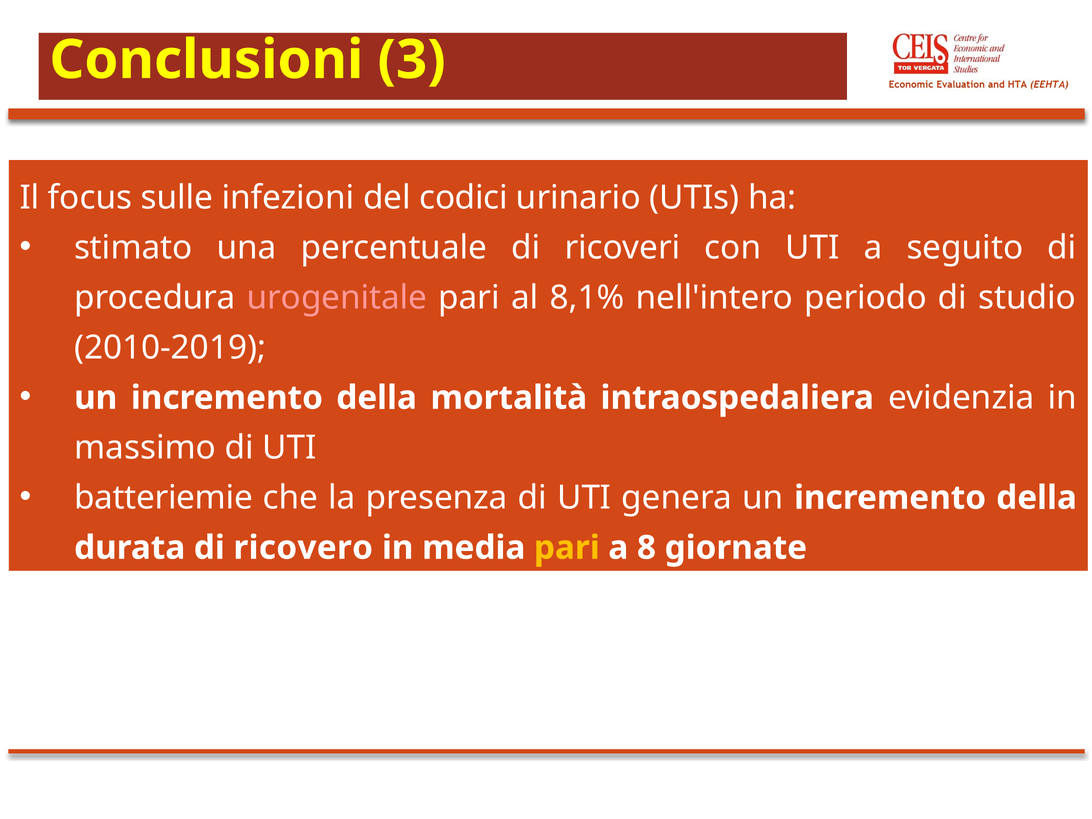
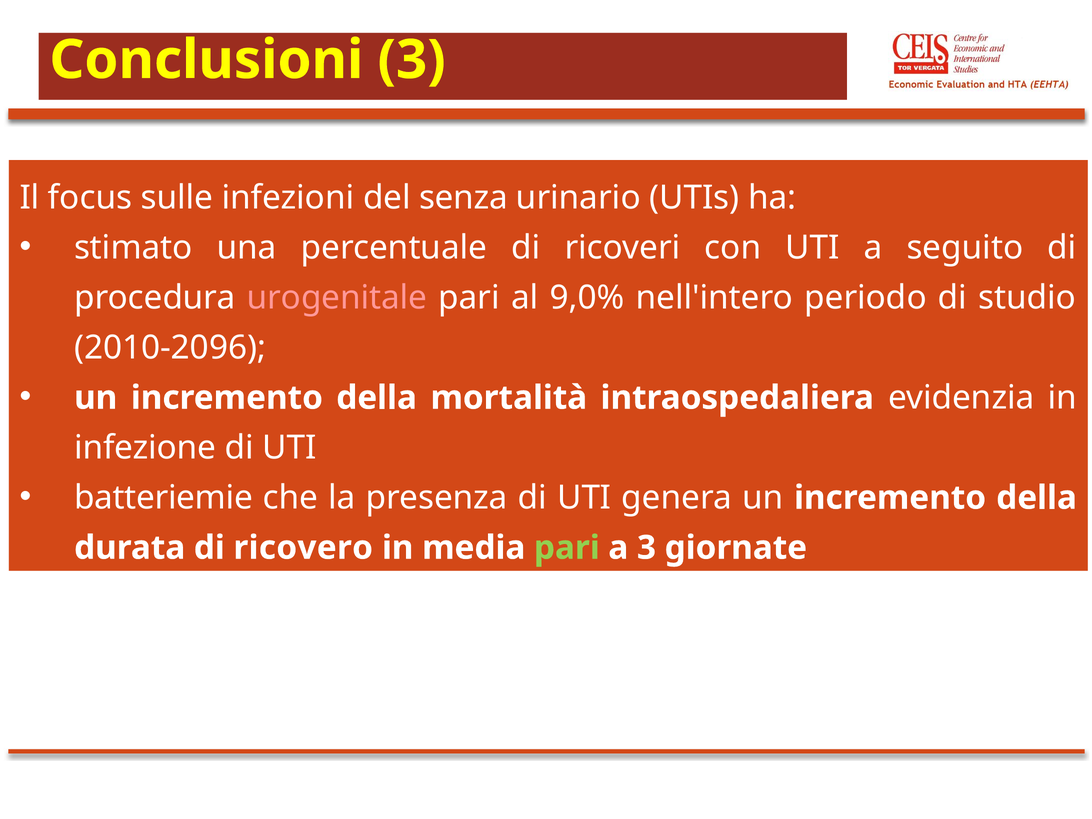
codici: codici -> senza
8,1%: 8,1% -> 9,0%
2010-2019: 2010-2019 -> 2010-2096
massimo: massimo -> infezione
pari at (567, 548) colour: yellow -> light green
a 8: 8 -> 3
